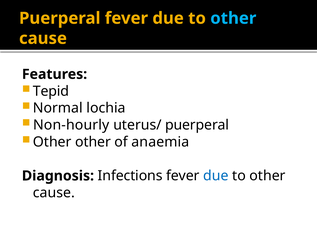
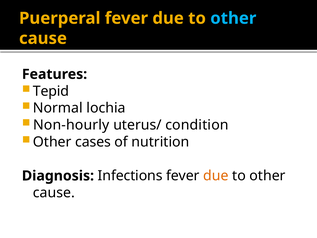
uterus/ puerperal: puerperal -> condition
Other other: other -> cases
anaemia: anaemia -> nutrition
due at (216, 176) colour: blue -> orange
